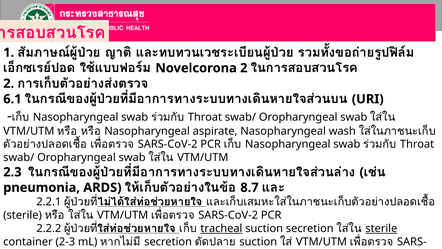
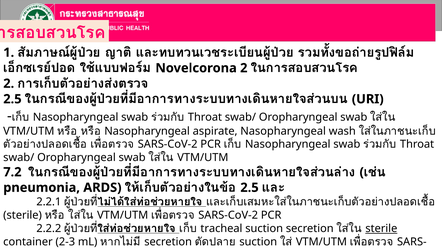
6.1 at (12, 99): 6.1 -> 2.5
2.3: 2.3 -> 7.2
8.7 at (249, 187): 8.7 -> 2.5
tracheal underline: present -> none
